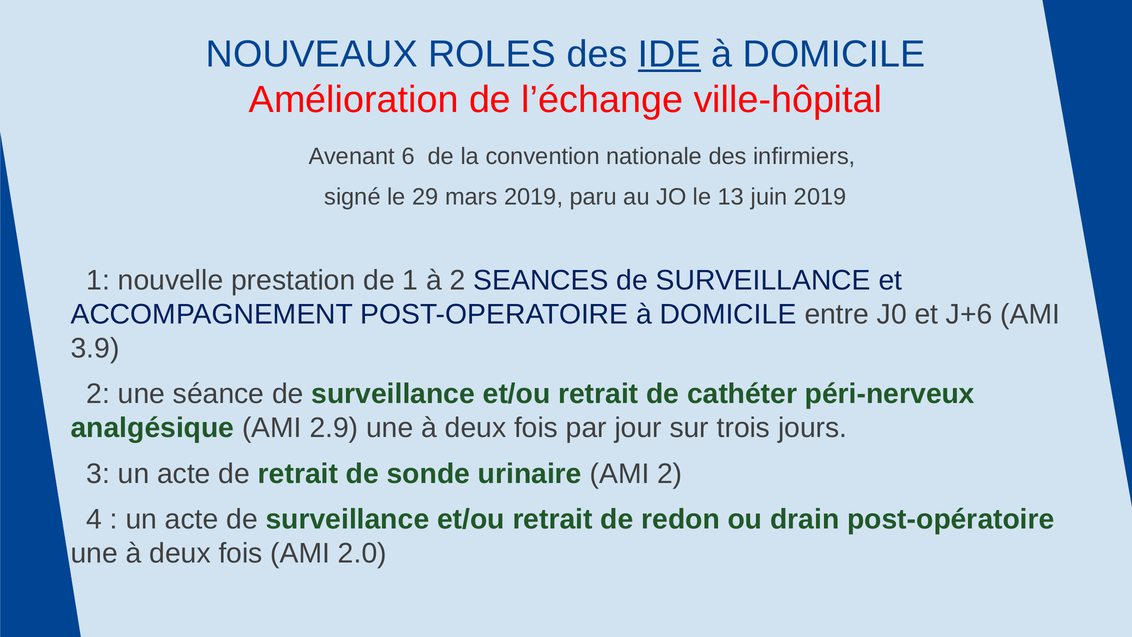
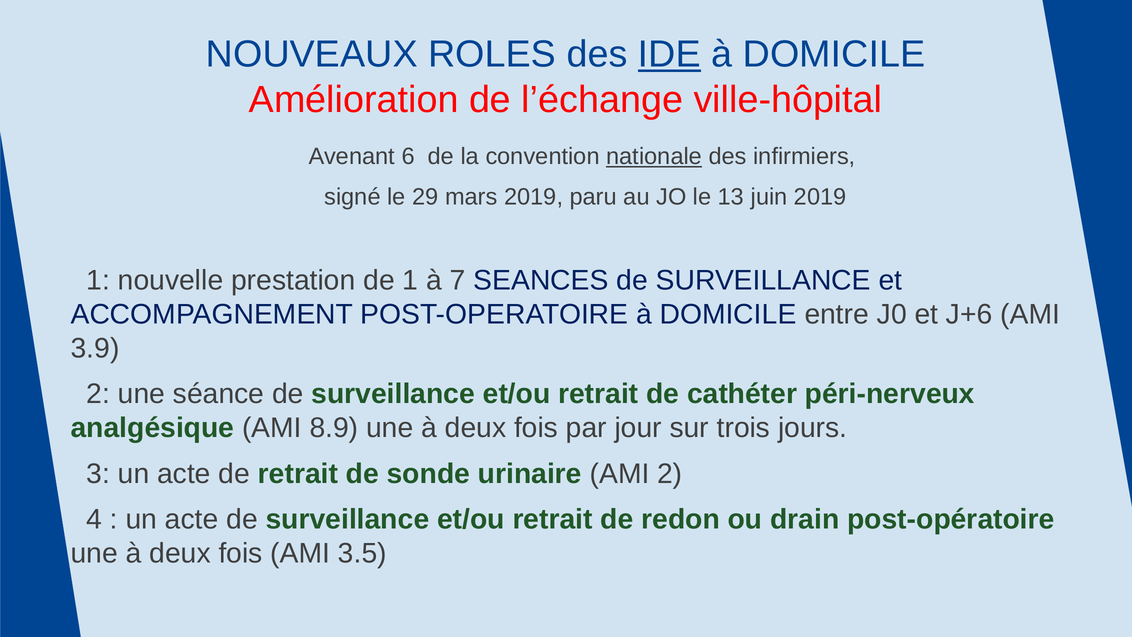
nationale underline: none -> present
à 2: 2 -> 7
2.9: 2.9 -> 8.9
2.0: 2.0 -> 3.5
